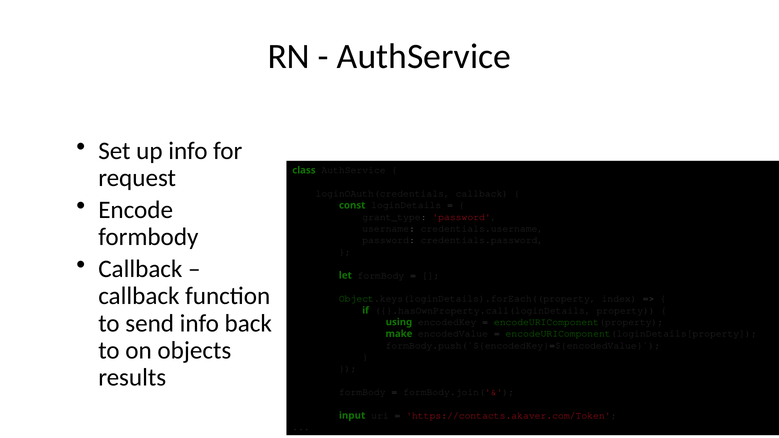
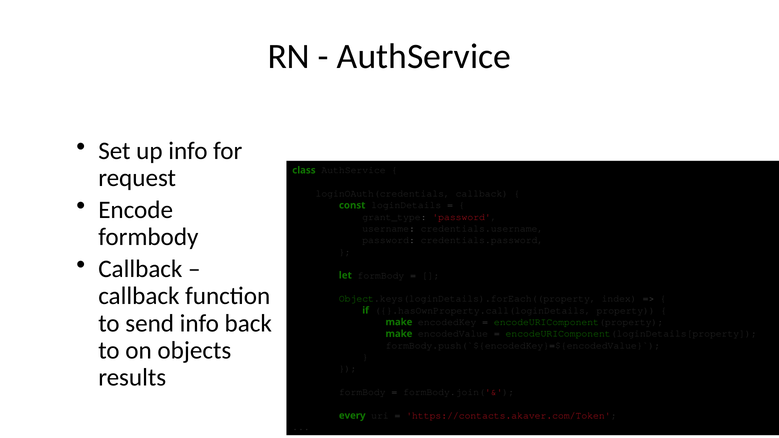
using at (399, 322): using -> make
input: input -> every
